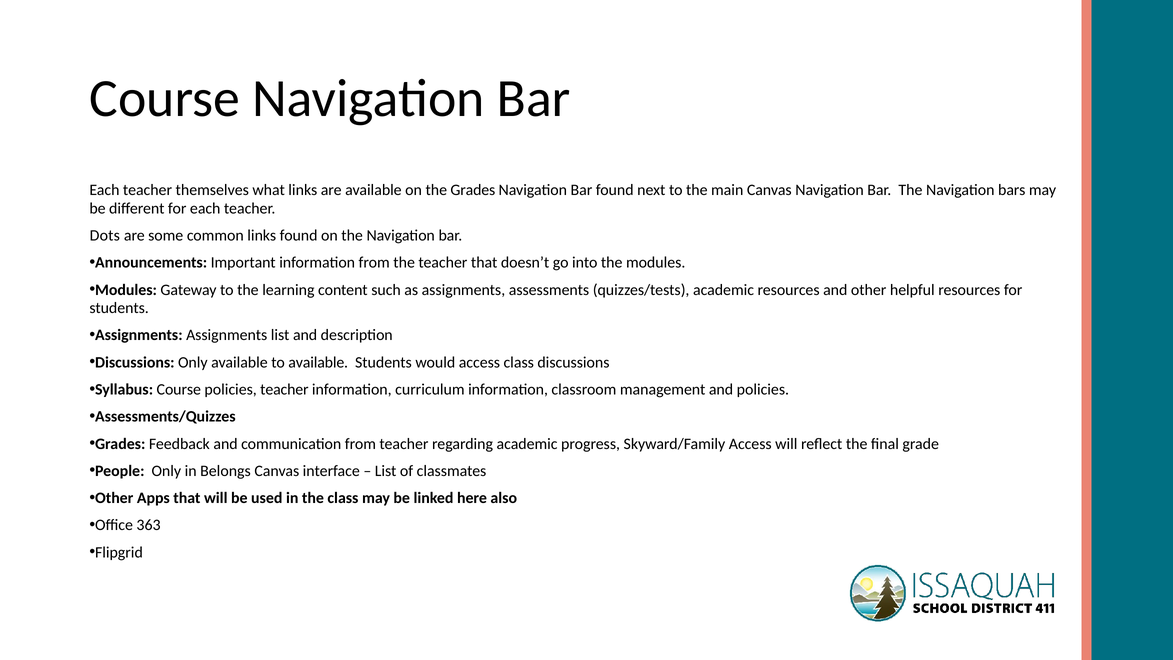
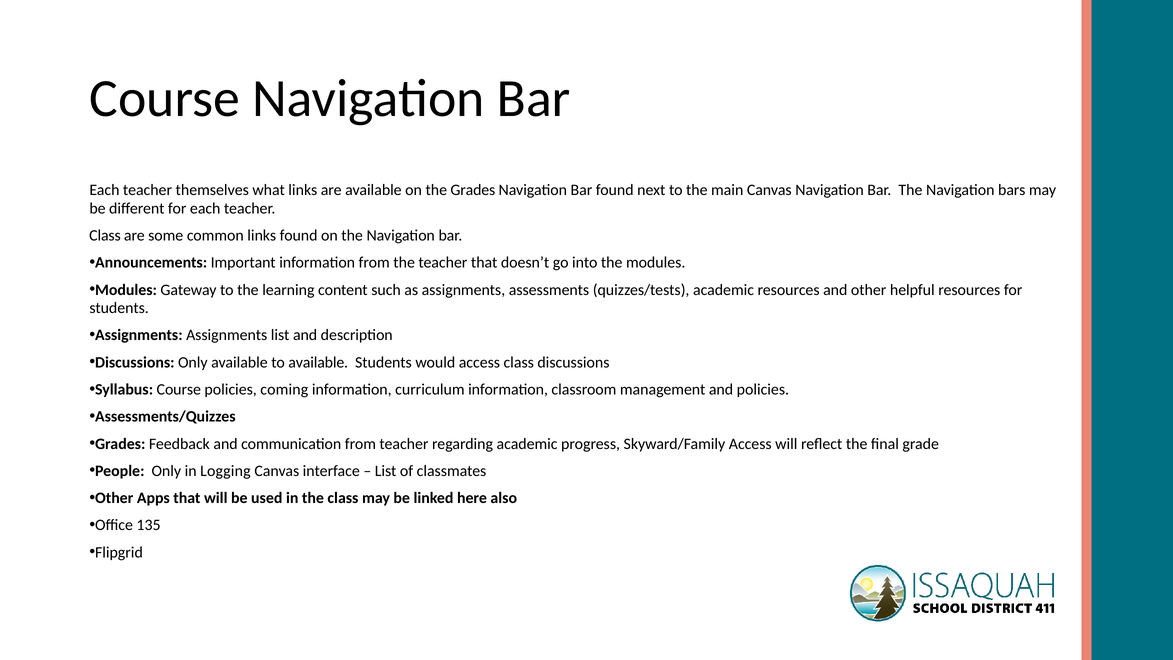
Dots at (105, 235): Dots -> Class
policies teacher: teacher -> coming
Belongs: Belongs -> Logging
363: 363 -> 135
